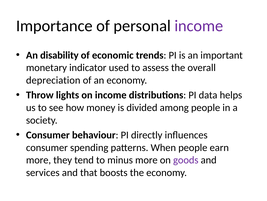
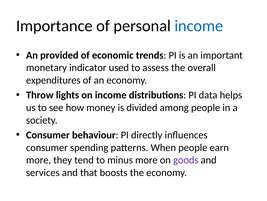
income at (199, 26) colour: purple -> blue
disability: disability -> provided
depreciation: depreciation -> expenditures
